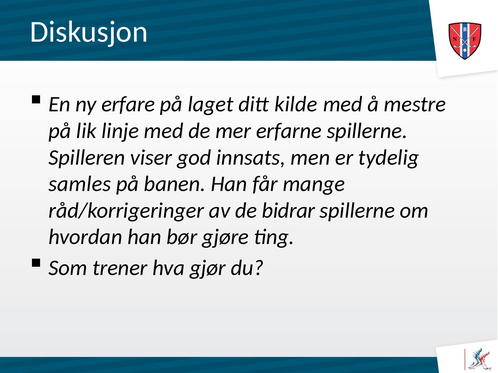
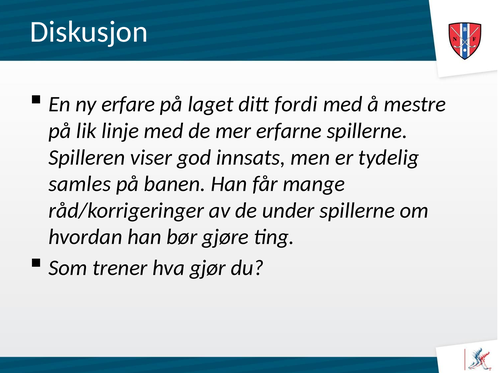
kilde: kilde -> fordi
bidrar: bidrar -> under
